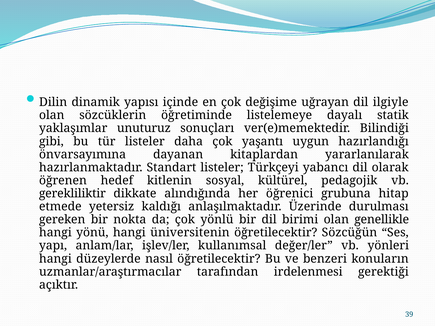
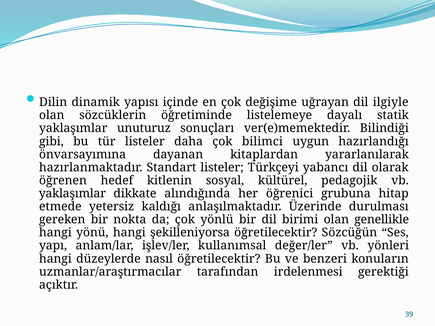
yaşantı: yaşantı -> bilimci
gerekliliktir at (72, 194): gerekliliktir -> yaklaşımlar
üniversitenin: üniversitenin -> şekilleniyorsa
